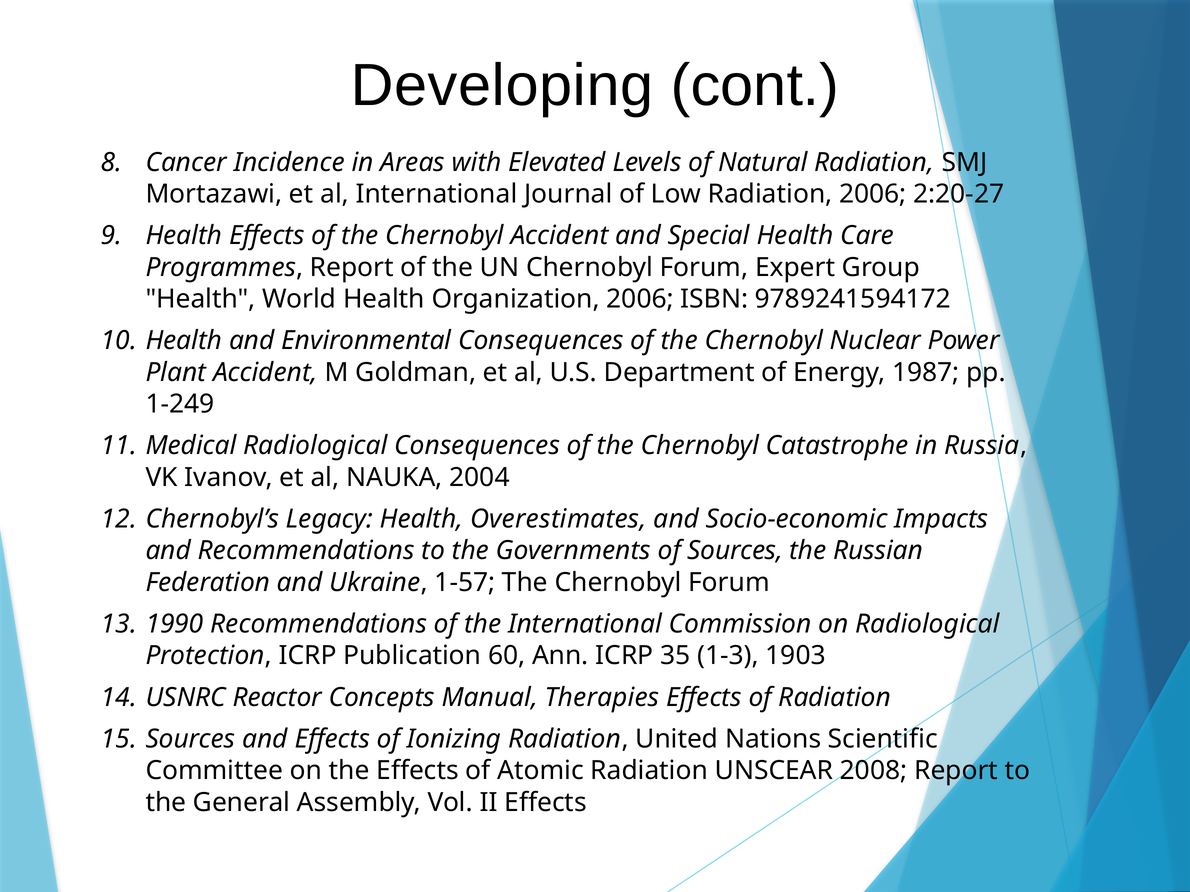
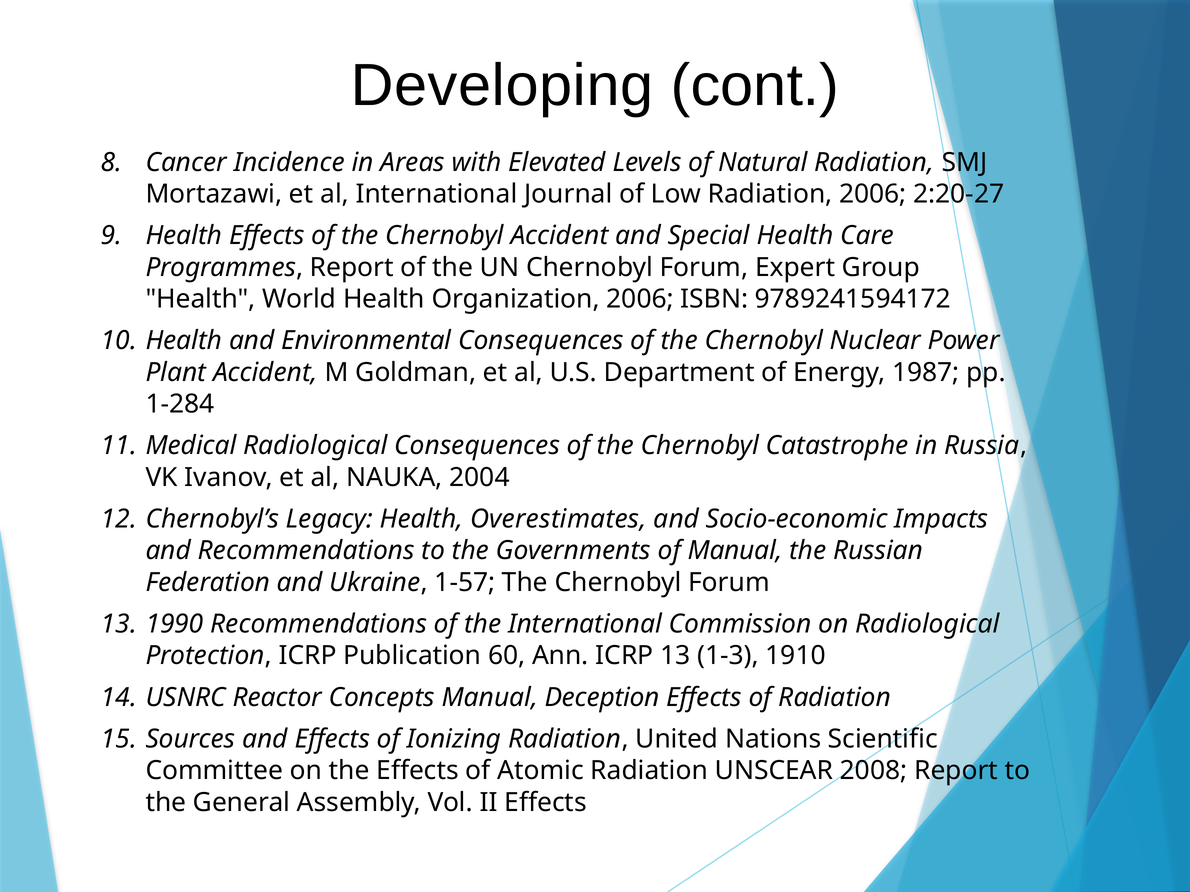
1-249: 1-249 -> 1-284
of Sources: Sources -> Manual
ICRP 35: 35 -> 13
1903: 1903 -> 1910
Therapies: Therapies -> Deception
